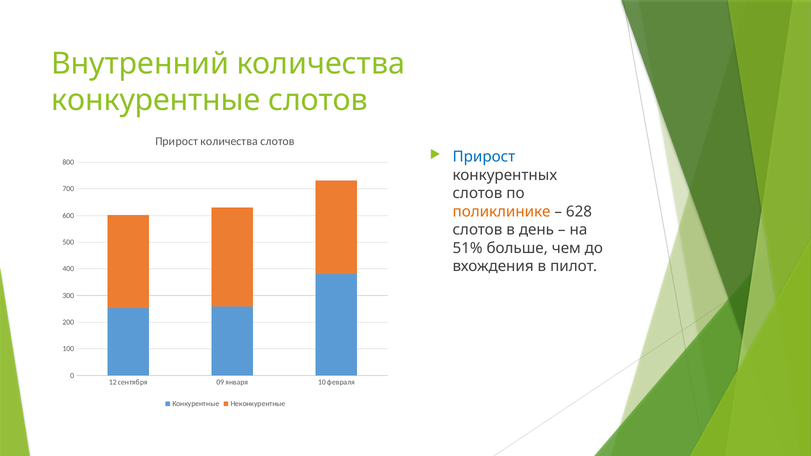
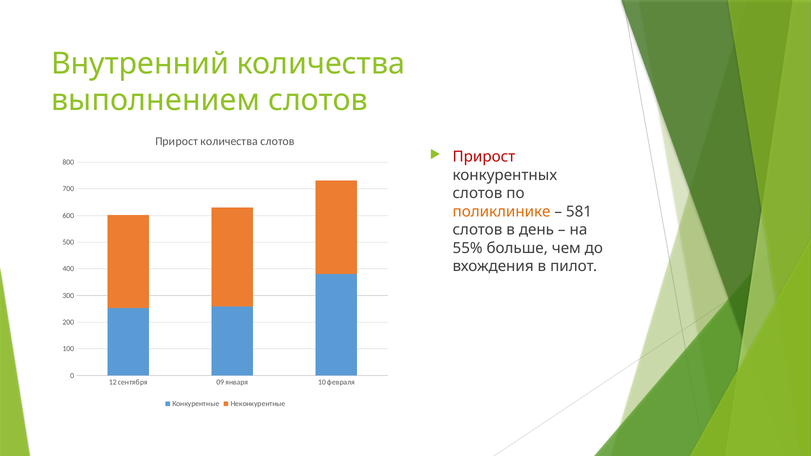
конкурентные at (156, 100): конкурентные -> выполнением
Прирост at (484, 157) colour: blue -> red
628: 628 -> 581
51%: 51% -> 55%
